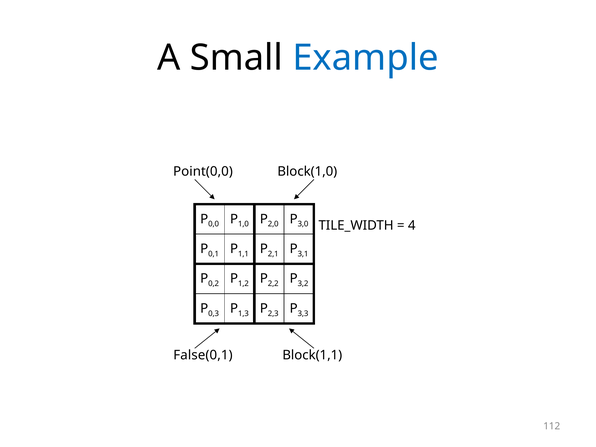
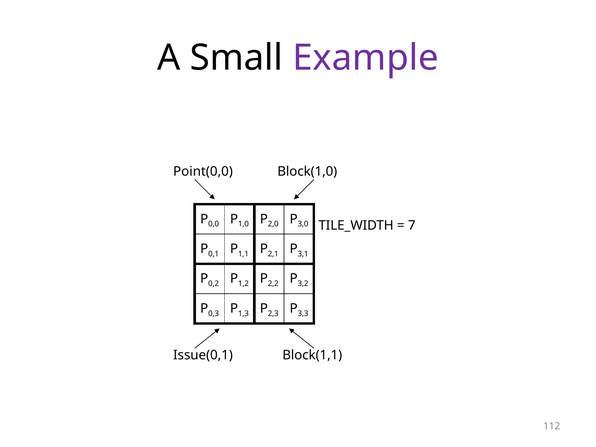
Example colour: blue -> purple
4: 4 -> 7
False(0,1: False(0,1 -> Issue(0,1
